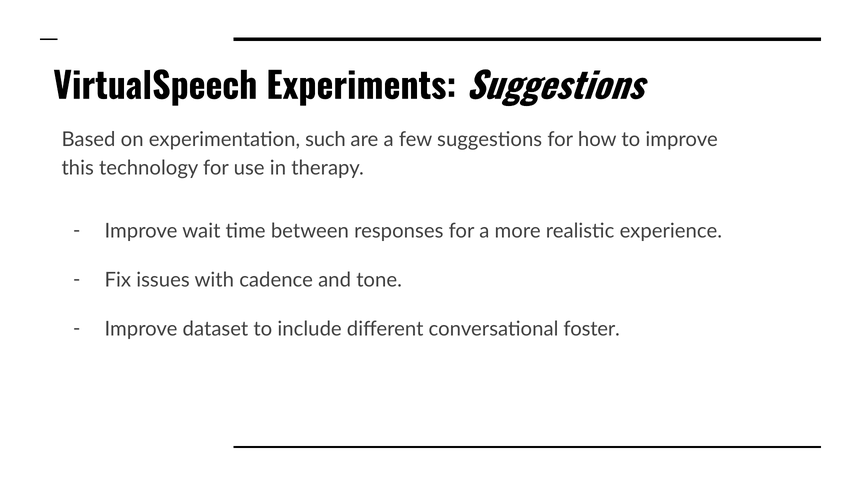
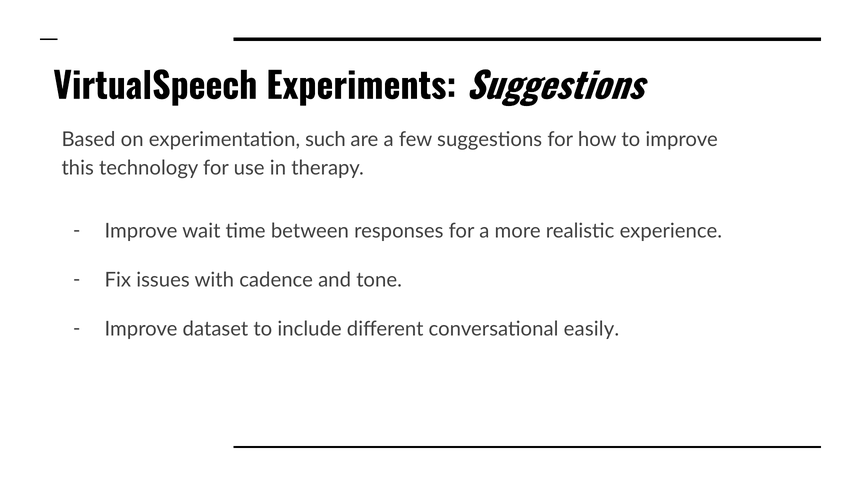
foster: foster -> easily
